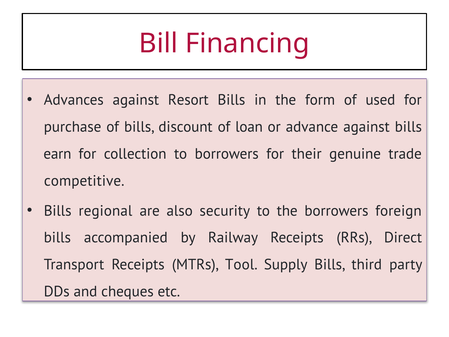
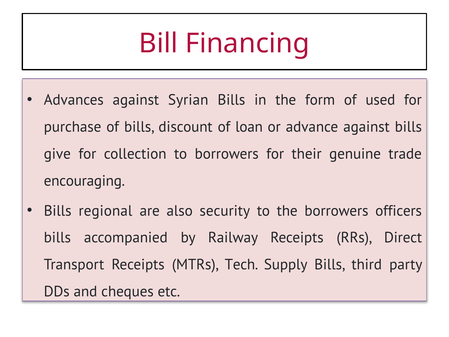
Resort: Resort -> Syrian
earn: earn -> give
competitive: competitive -> encouraging
foreign: foreign -> officers
Tool: Tool -> Tech
